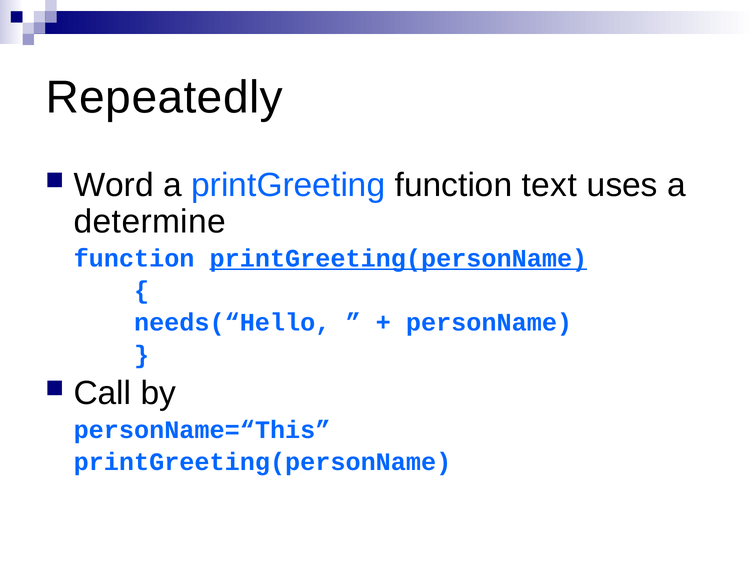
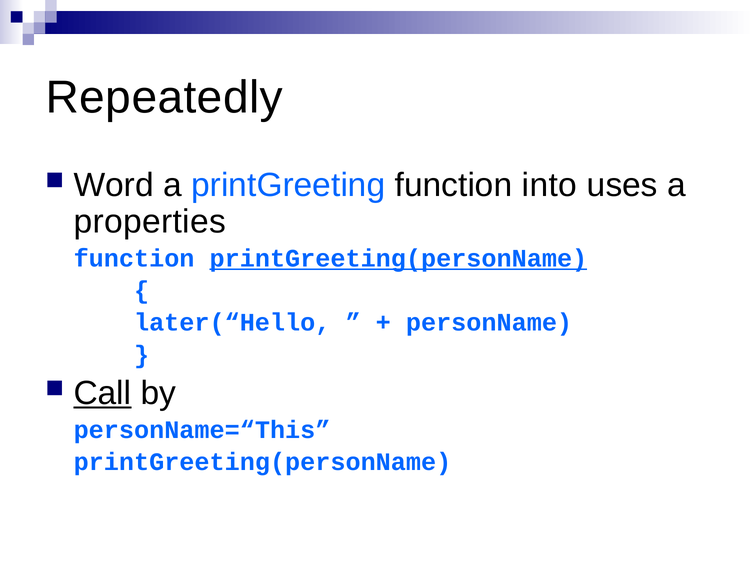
text: text -> into
determine: determine -> properties
needs(“Hello: needs(“Hello -> later(“Hello
Call underline: none -> present
